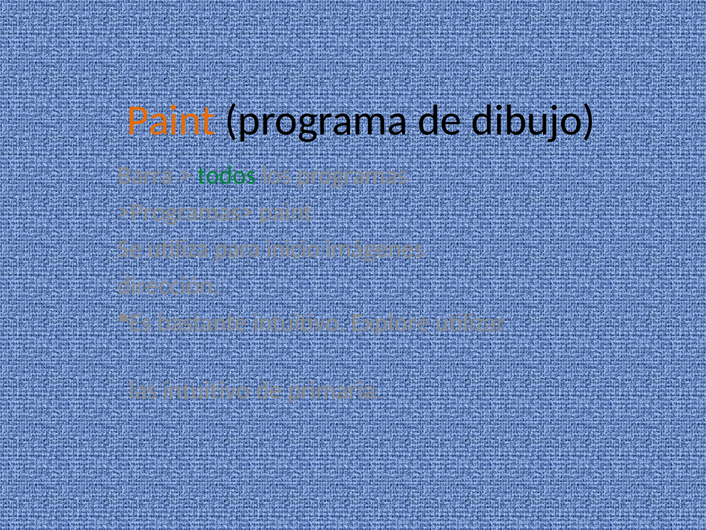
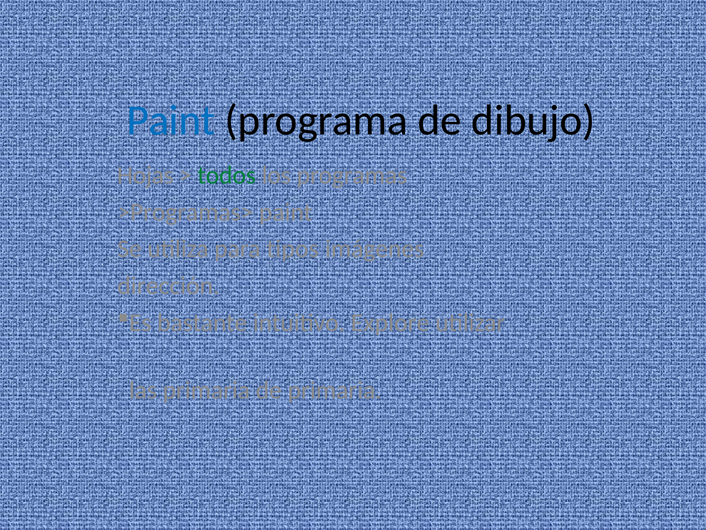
Paint at (171, 120) colour: orange -> blue
Barra: Barra -> Hojas
inicio: inicio -> tipos
las intuitivo: intuitivo -> primaria
